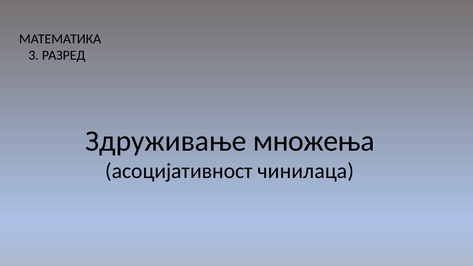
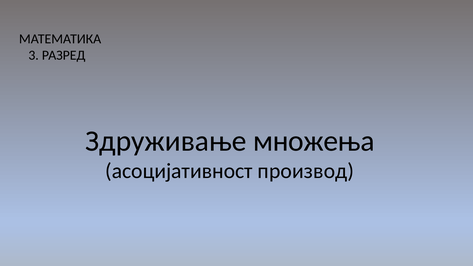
чинилаца: чинилаца -> производ
